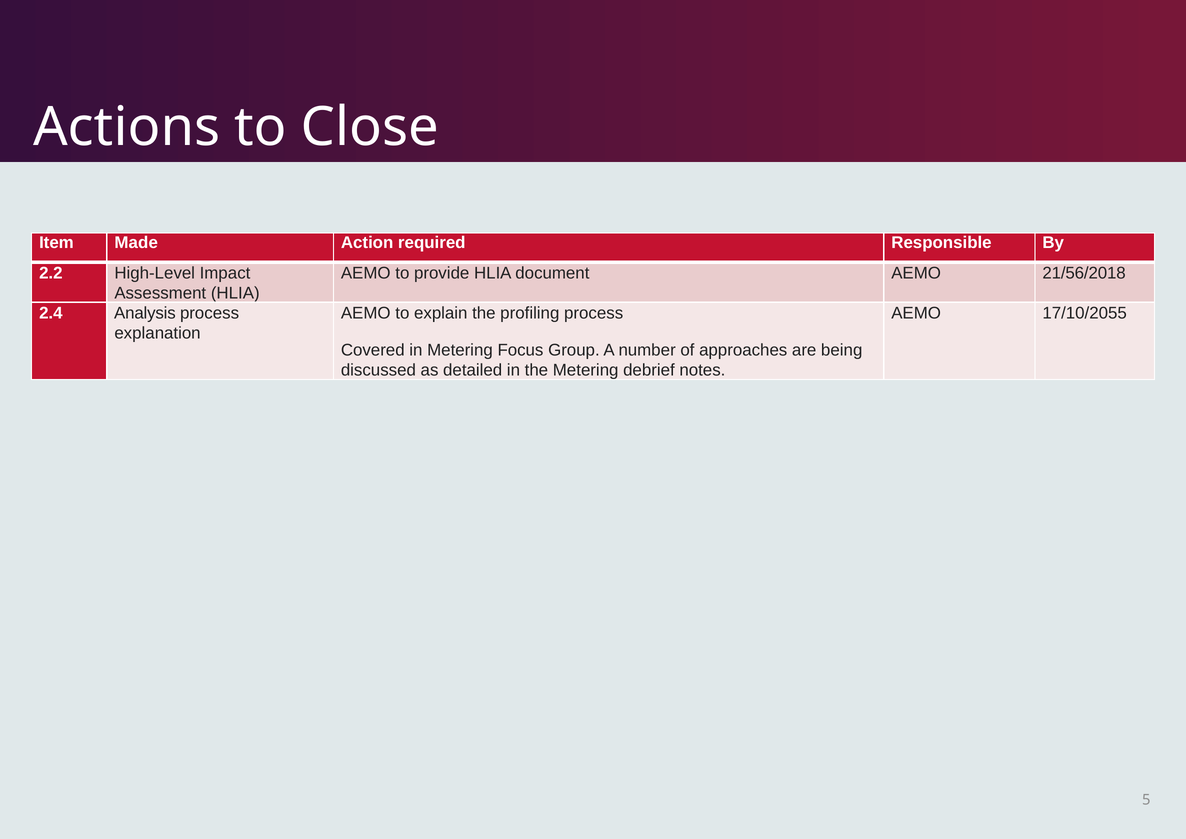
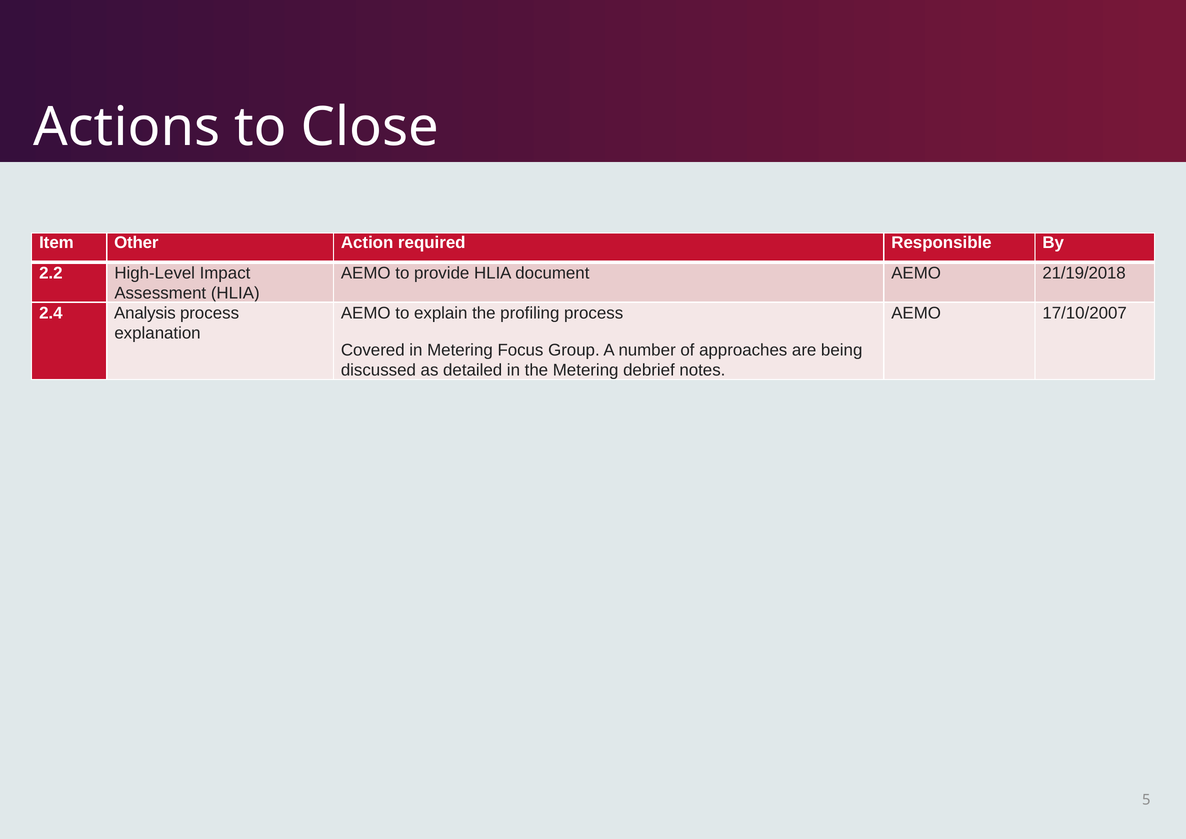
Made: Made -> Other
21/56/2018: 21/56/2018 -> 21/19/2018
17/10/2055: 17/10/2055 -> 17/10/2007
